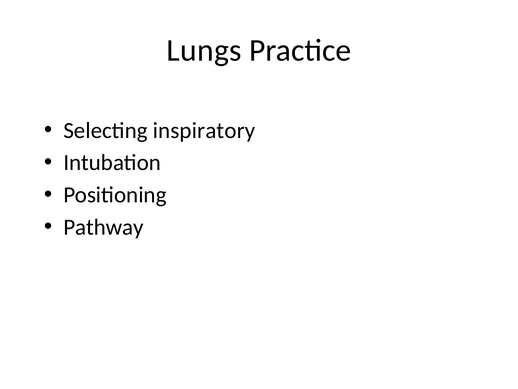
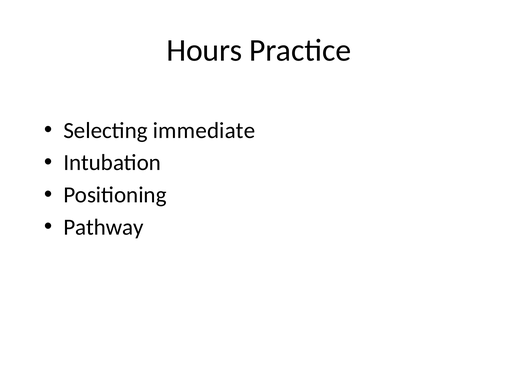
Lungs: Lungs -> Hours
inspiratory: inspiratory -> immediate
